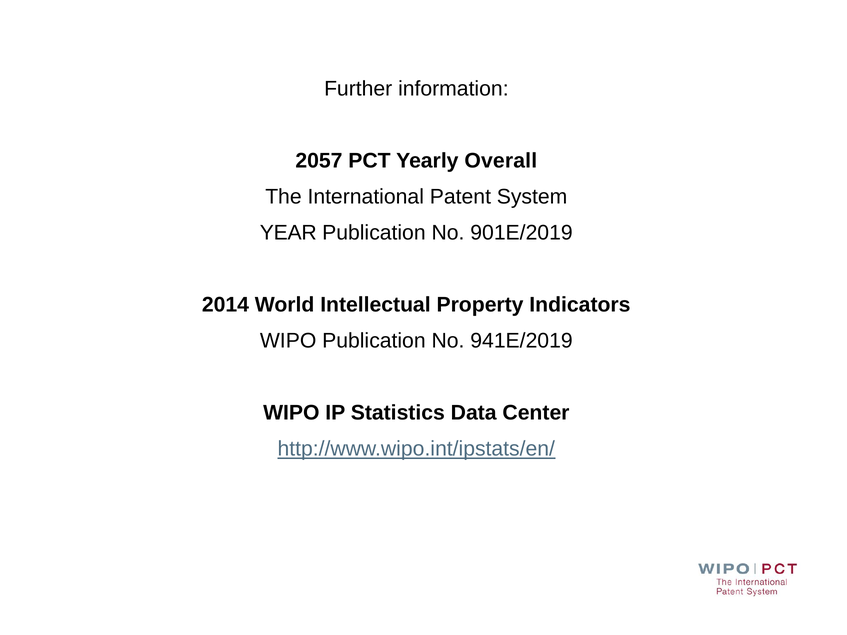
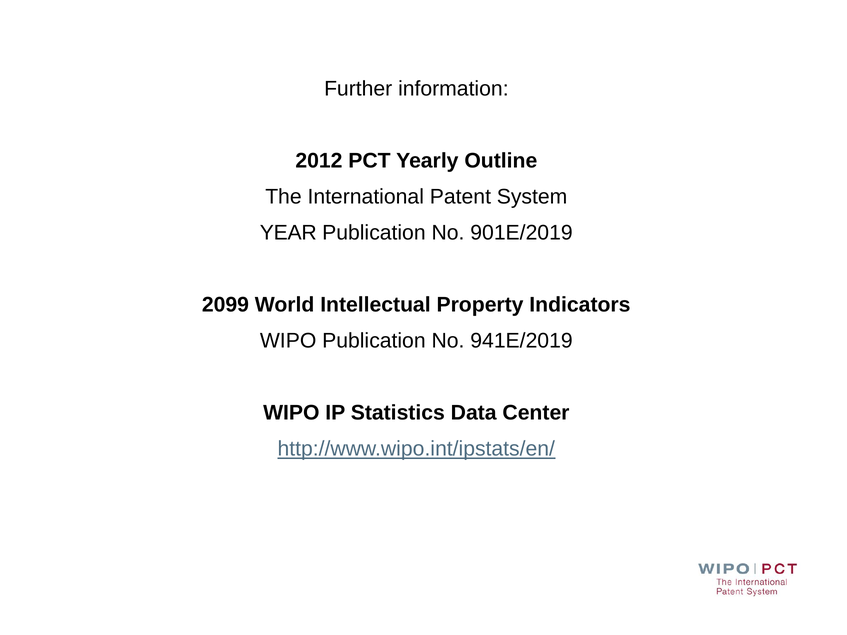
2057: 2057 -> 2012
Overall: Overall -> Outline
2014: 2014 -> 2099
